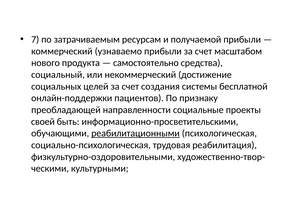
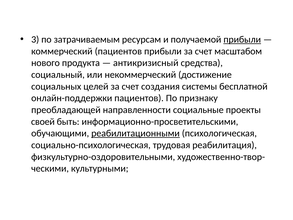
7: 7 -> 3
прибыли at (242, 39) underline: none -> present
коммерческий узнаваемо: узнаваемо -> пациентов
самостоятельно: самостоятельно -> антикризисный
